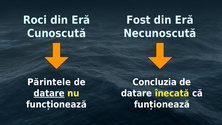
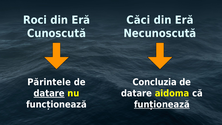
Fost: Fost -> Căci
înecată: înecată -> aidoma
funționează underline: none -> present
